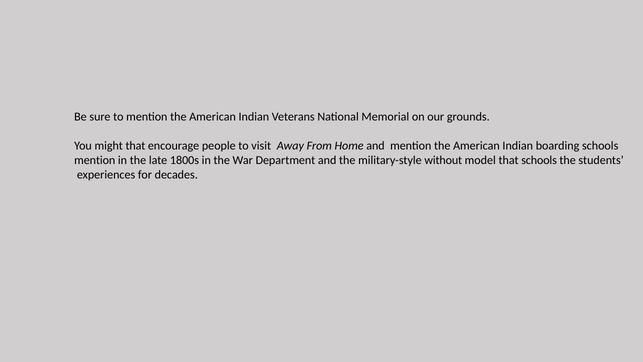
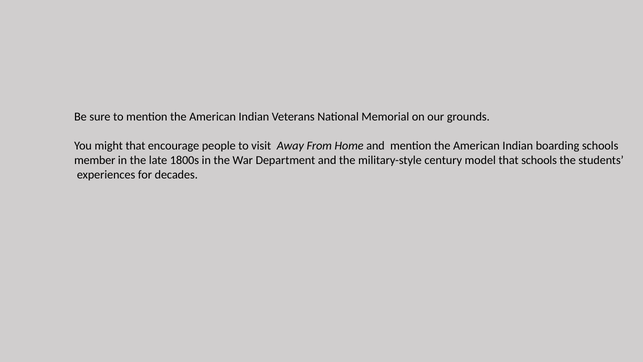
mention at (95, 160): mention -> member
without: without -> century
